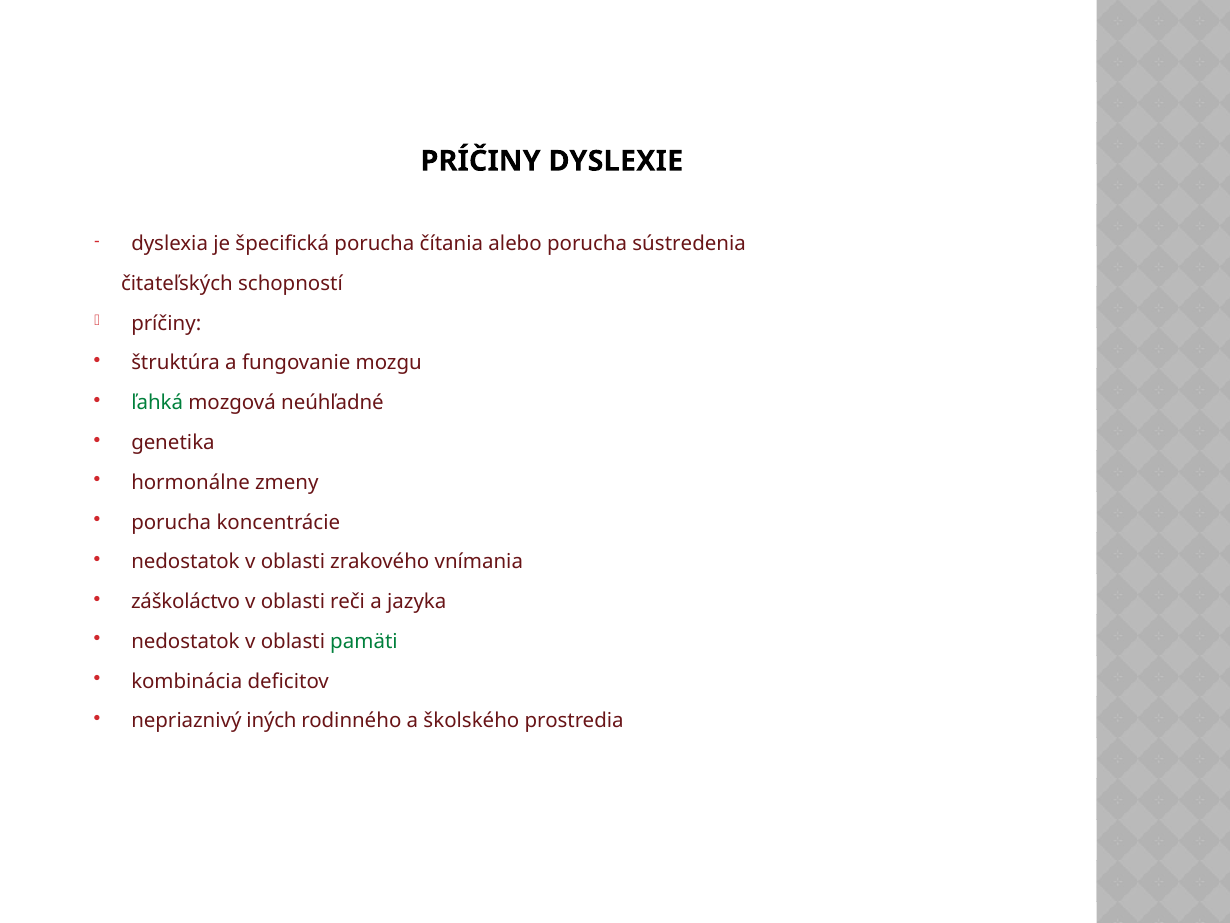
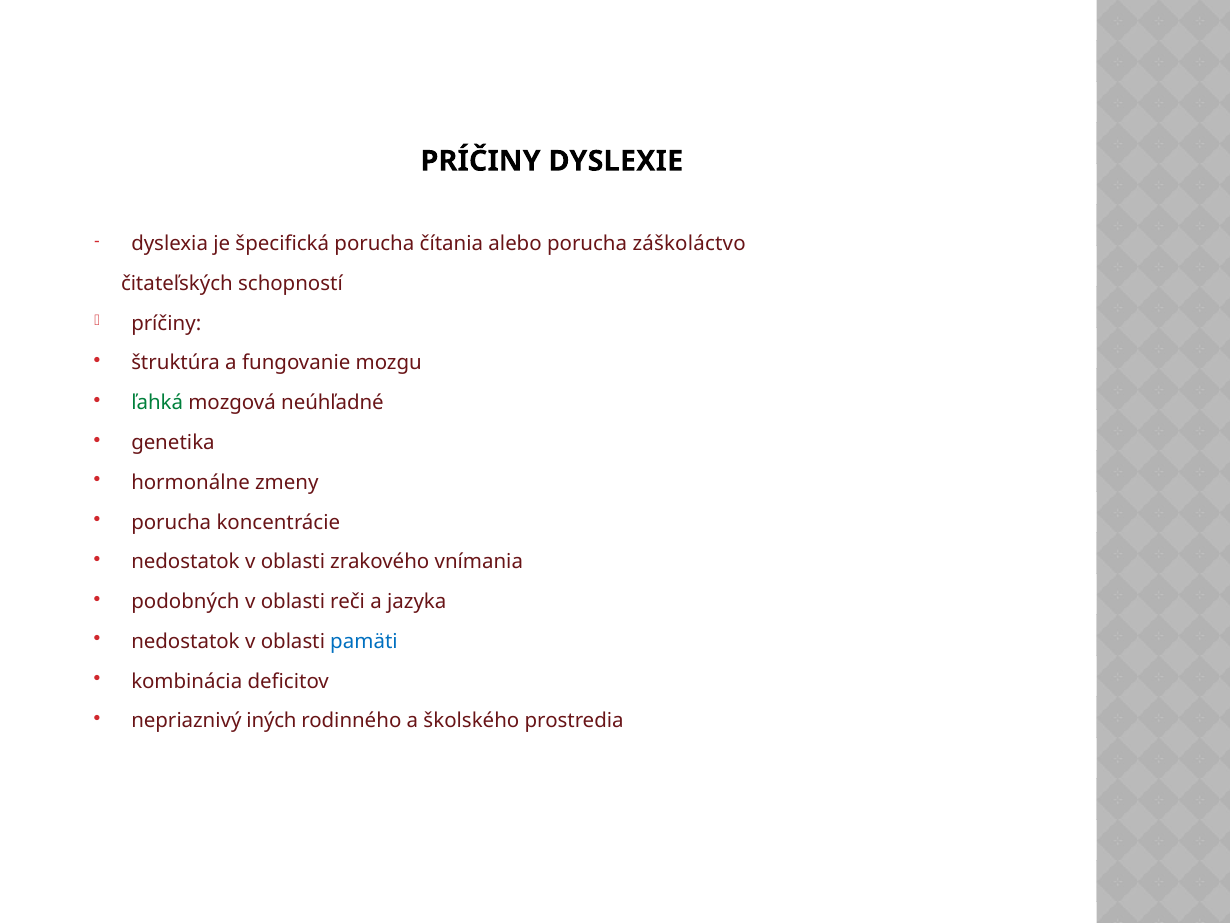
sústredenia: sústredenia -> záškoláctvo
záškoláctvo: záškoláctvo -> podobných
pamäti colour: green -> blue
